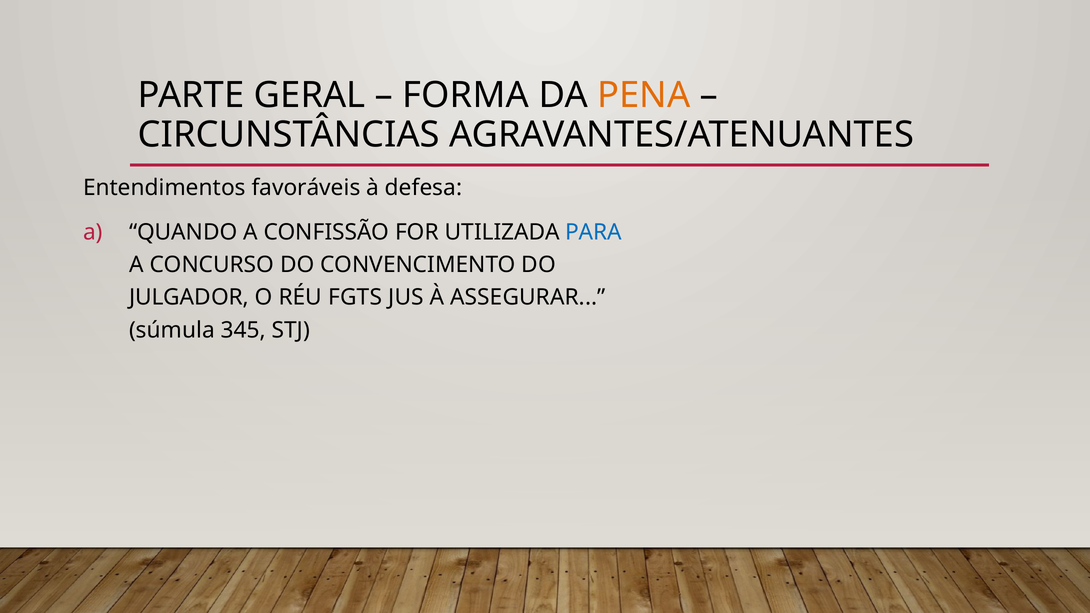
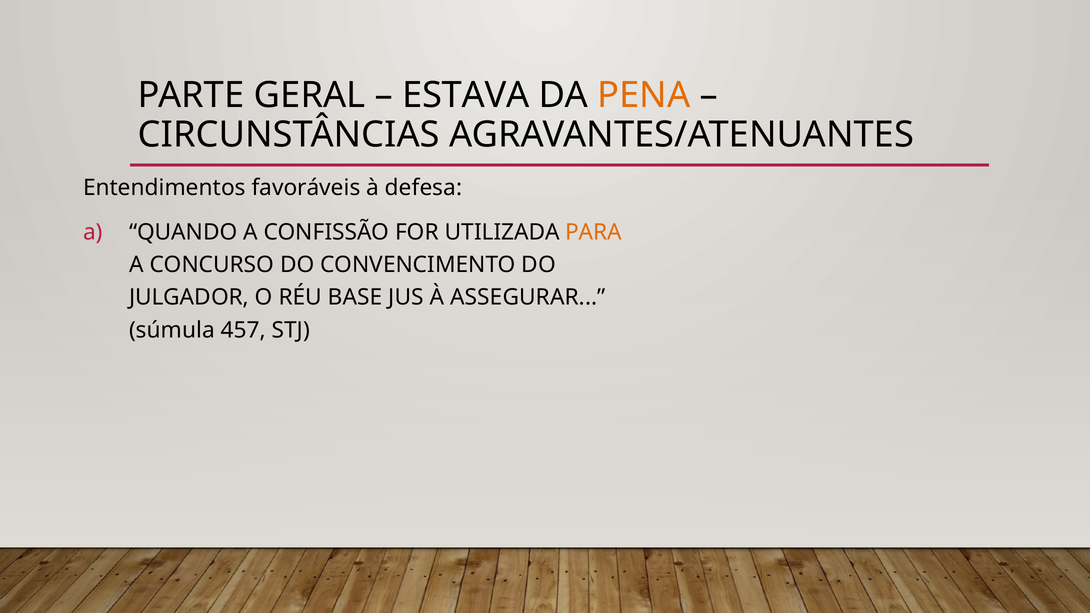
FORMA: FORMA -> ESTAVA
PARA colour: blue -> orange
FGTS: FGTS -> BASE
345: 345 -> 457
